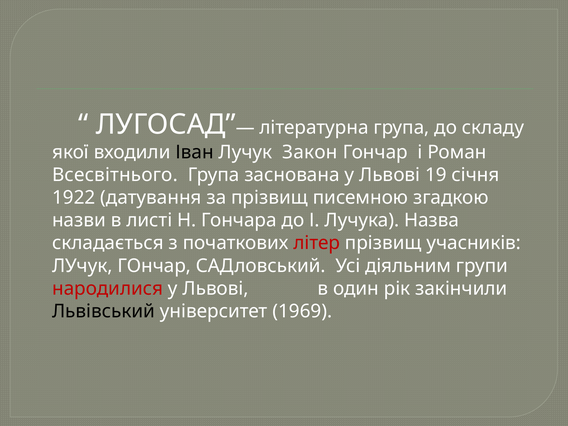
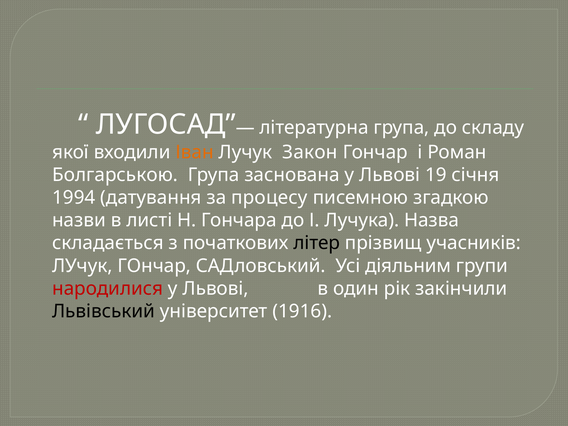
Іван colour: black -> orange
Всесвітнього: Всесвітнього -> Болгарською
1922: 1922 -> 1994
за прізвищ: прізвищ -> процесу
літер colour: red -> black
1969: 1969 -> 1916
